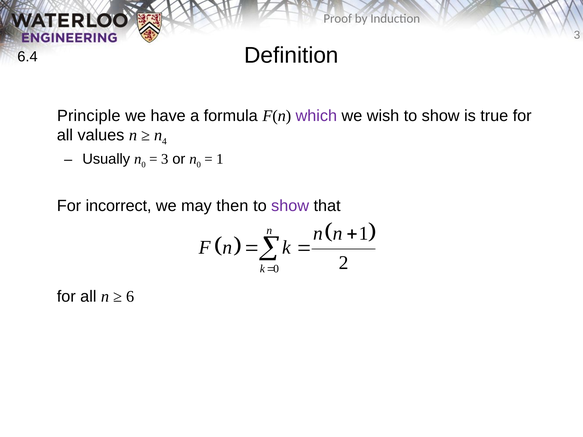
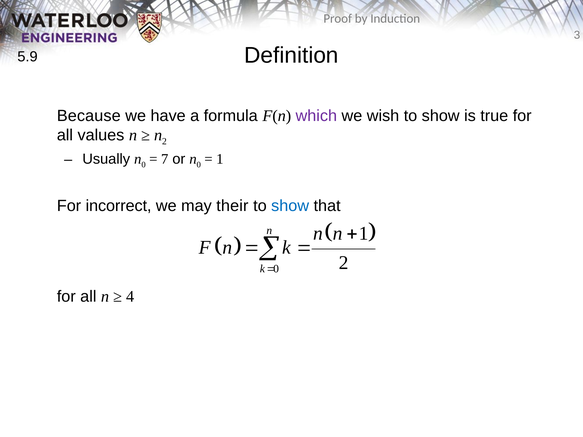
6.4: 6.4 -> 5.9
Principle: Principle -> Because
n 4: 4 -> 2
3 at (165, 159): 3 -> 7
then: then -> their
show at (290, 206) colour: purple -> blue
6: 6 -> 4
